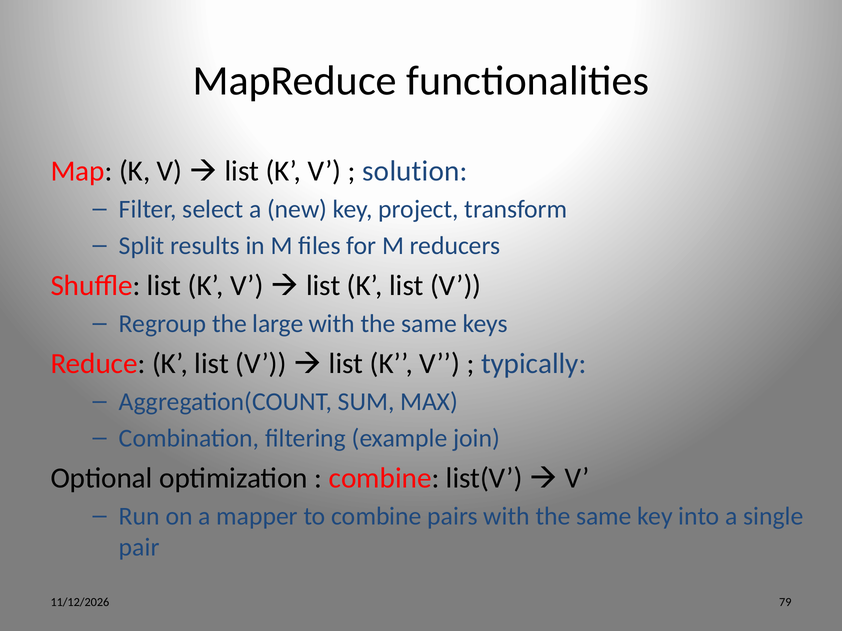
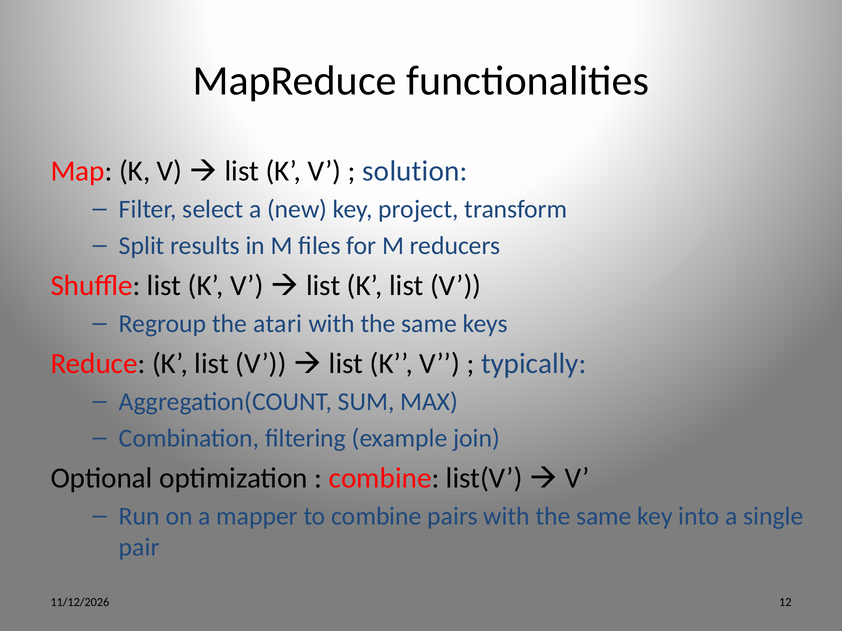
large: large -> atari
79: 79 -> 12
